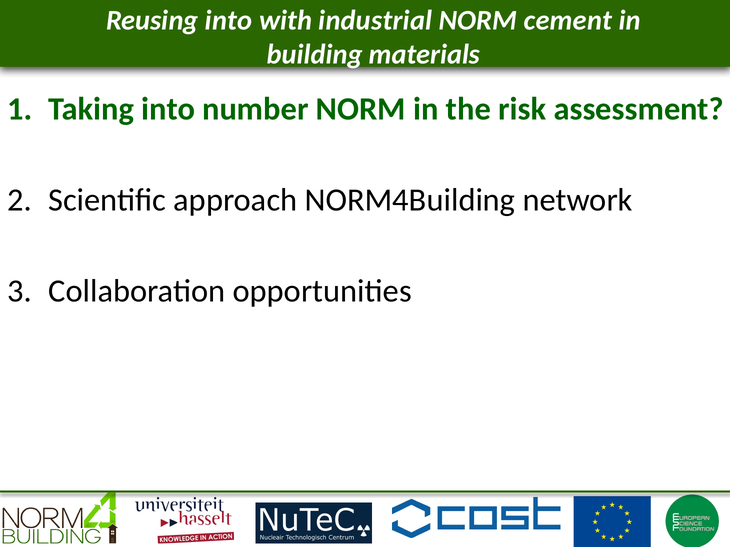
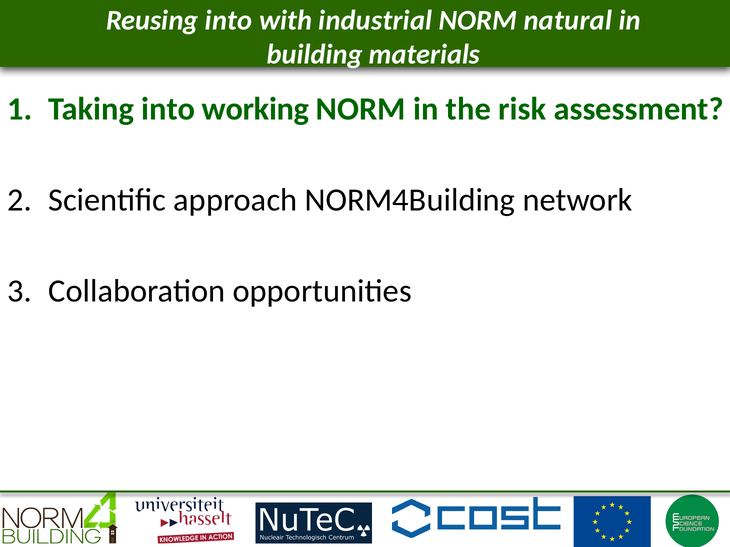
cement: cement -> natural
number: number -> working
